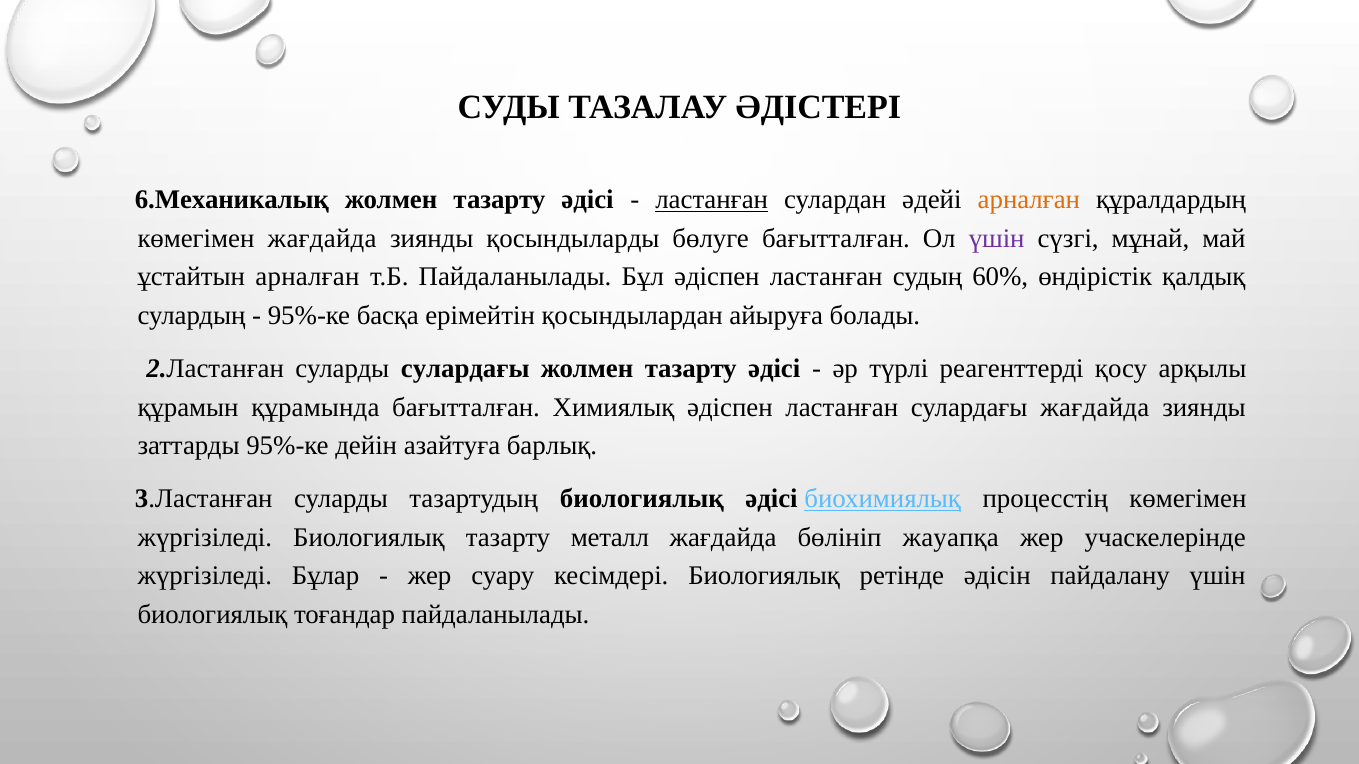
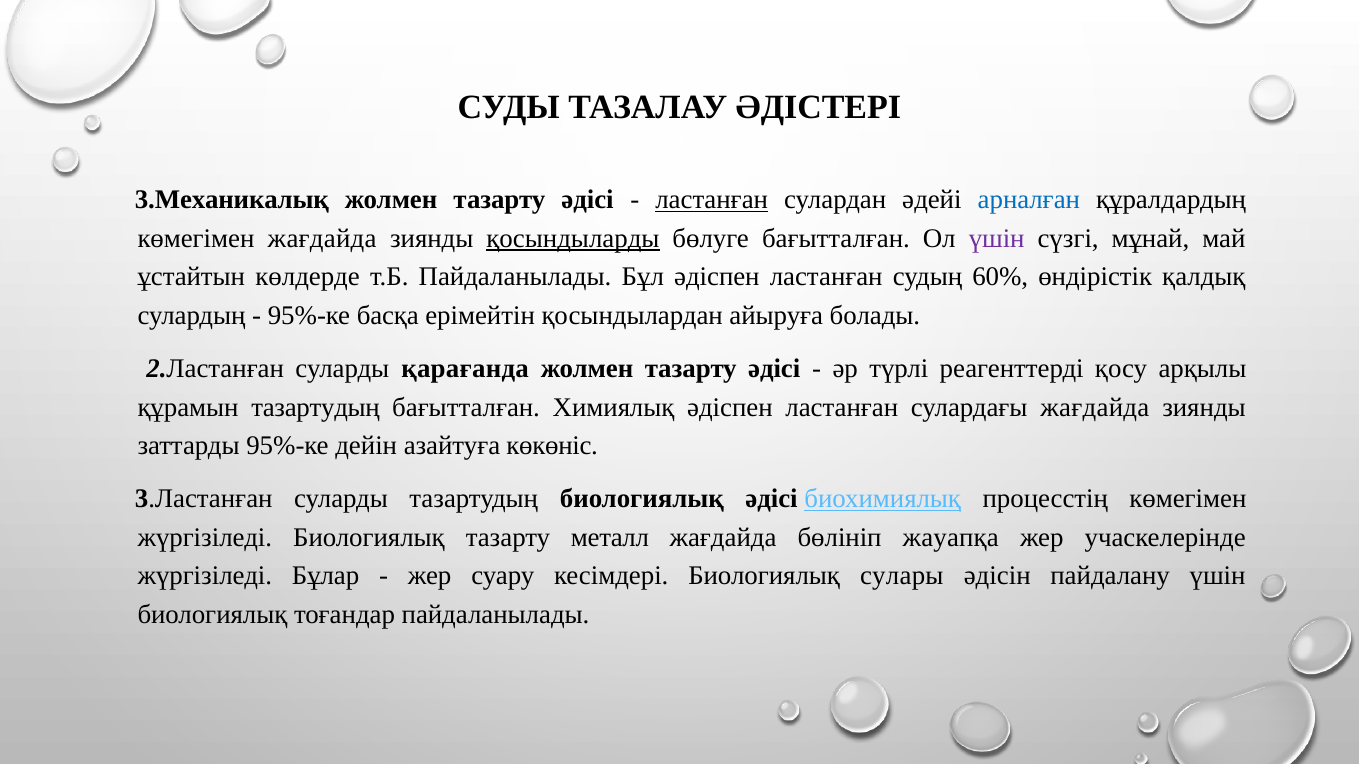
6.Механикалық: 6.Механикалық -> 3.Механикалық
арналған at (1029, 200) colour: orange -> blue
қосындыларды underline: none -> present
ұстайтын арналған: арналған -> көлдерде
суларды сулардағы: сулардағы -> қарағанда
құрамын құрамында: құрамында -> тазартудың
барлық: барлық -> көкөніс
ретінде: ретінде -> сулары
